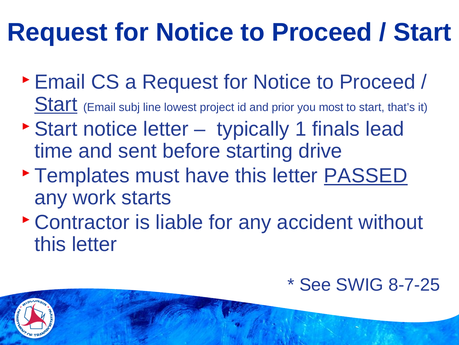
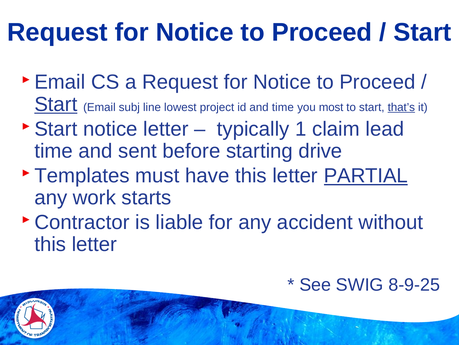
and prior: prior -> time
that’s underline: none -> present
finals: finals -> claim
PASSED: PASSED -> PARTIAL
8-7-25: 8-7-25 -> 8-9-25
